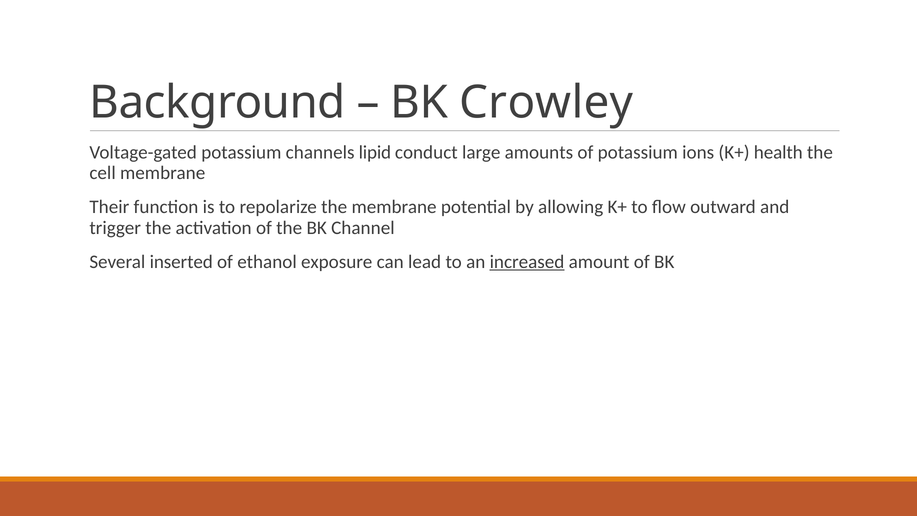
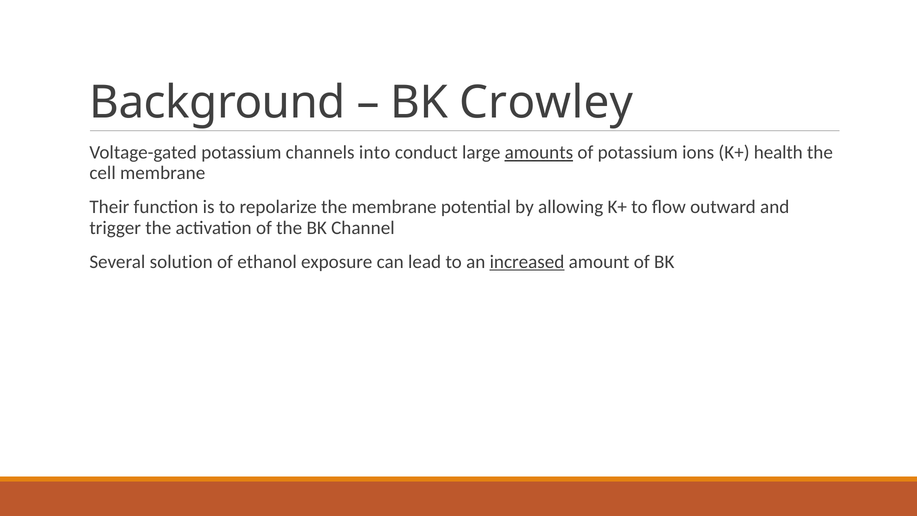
lipid: lipid -> into
amounts underline: none -> present
inserted: inserted -> solution
